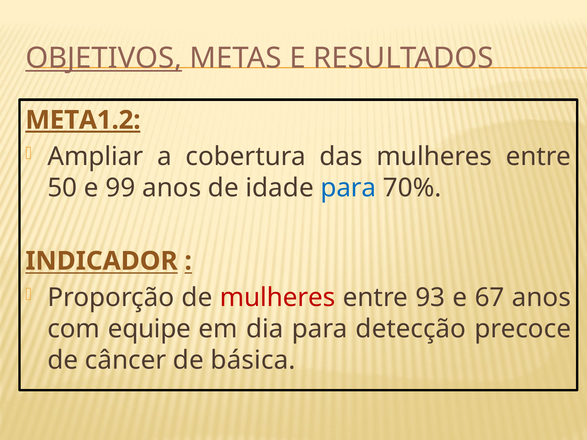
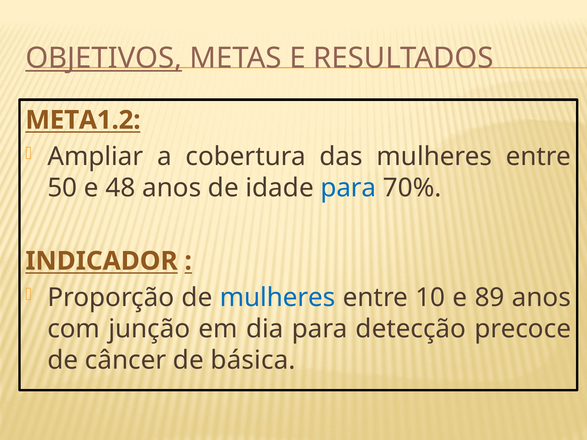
META1.2 underline: present -> none
99: 99 -> 48
mulheres at (278, 298) colour: red -> blue
93: 93 -> 10
67: 67 -> 89
equipe: equipe -> junção
